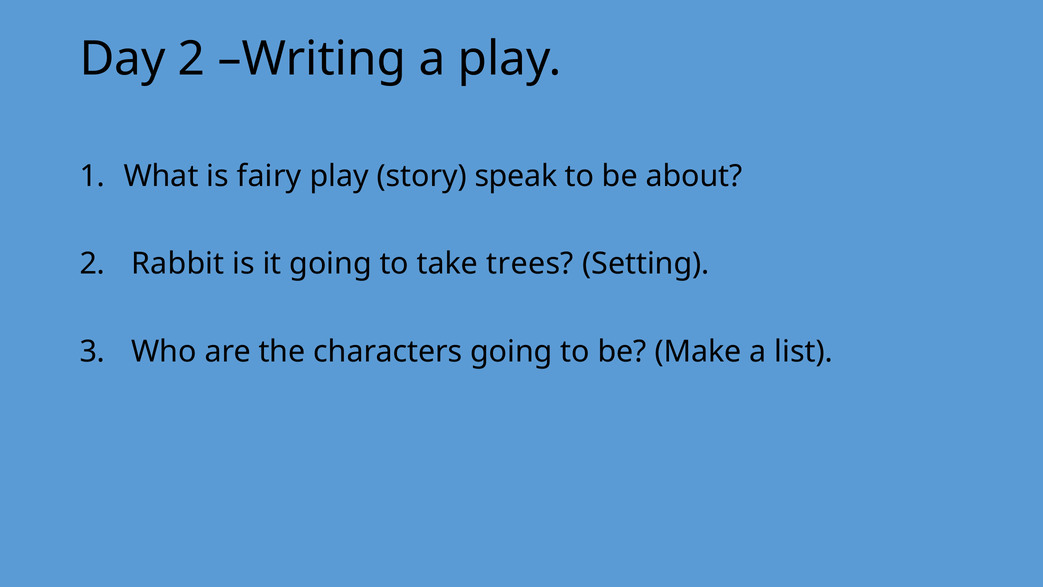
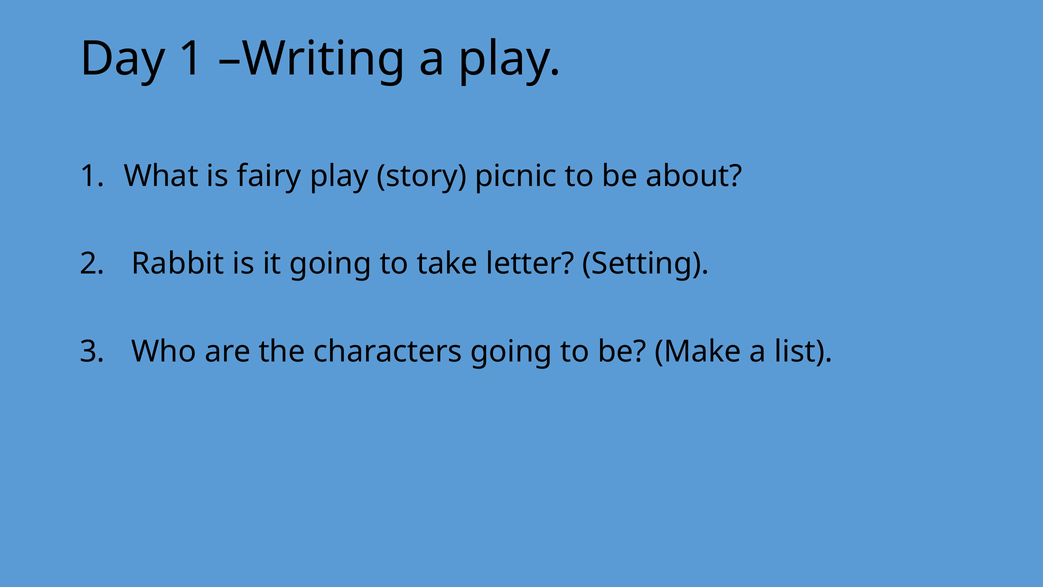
Day 2: 2 -> 1
speak: speak -> picnic
trees: trees -> letter
